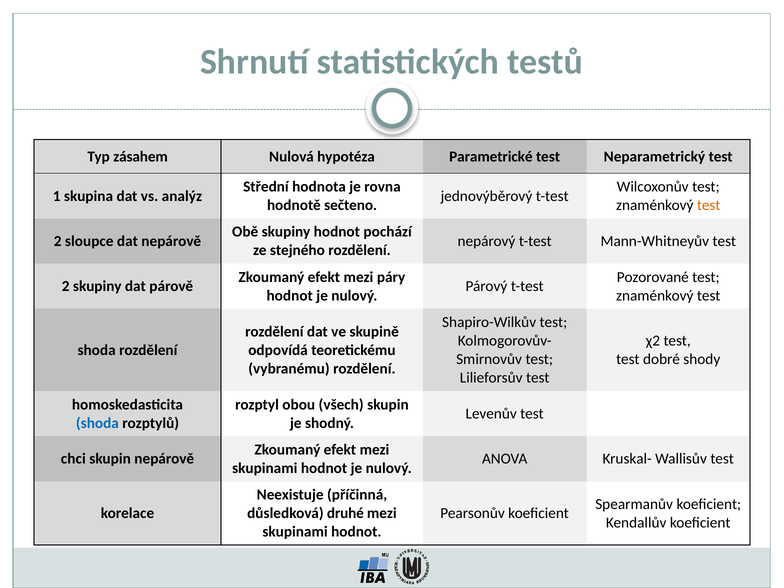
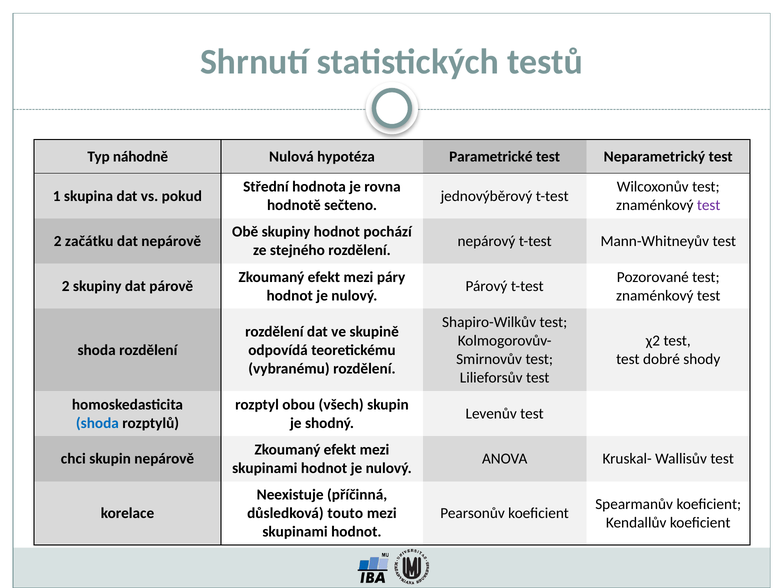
zásahem: zásahem -> náhodně
analýz: analýz -> pokud
test at (709, 205) colour: orange -> purple
sloupce: sloupce -> začátku
druhé: druhé -> touto
